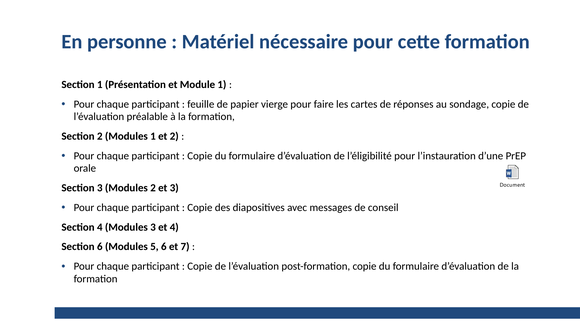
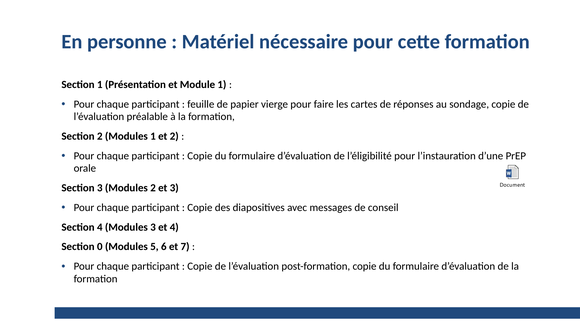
Section 6: 6 -> 0
